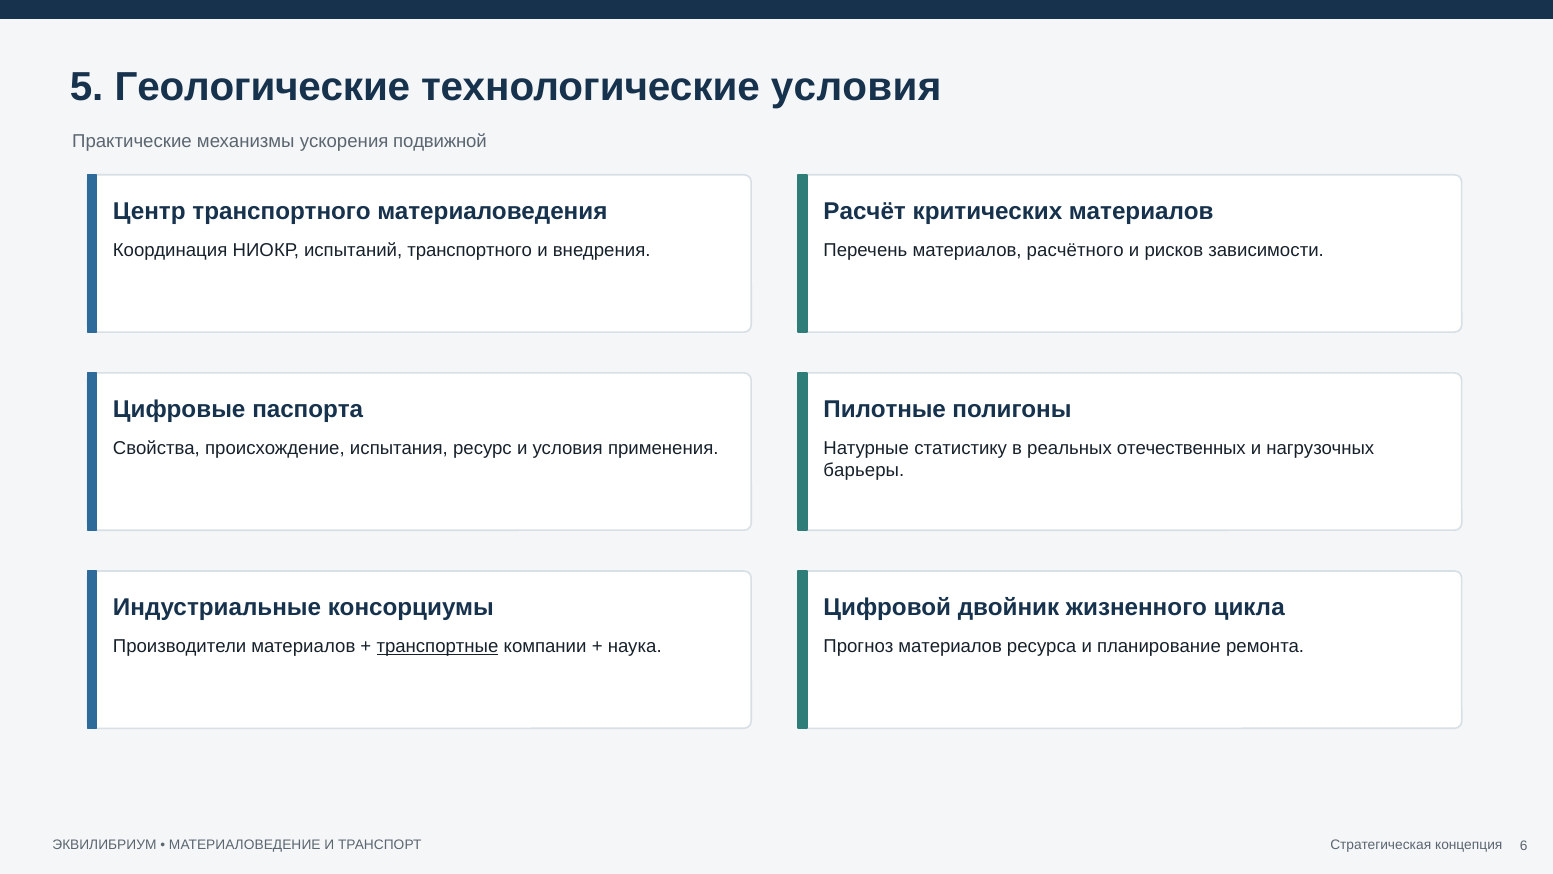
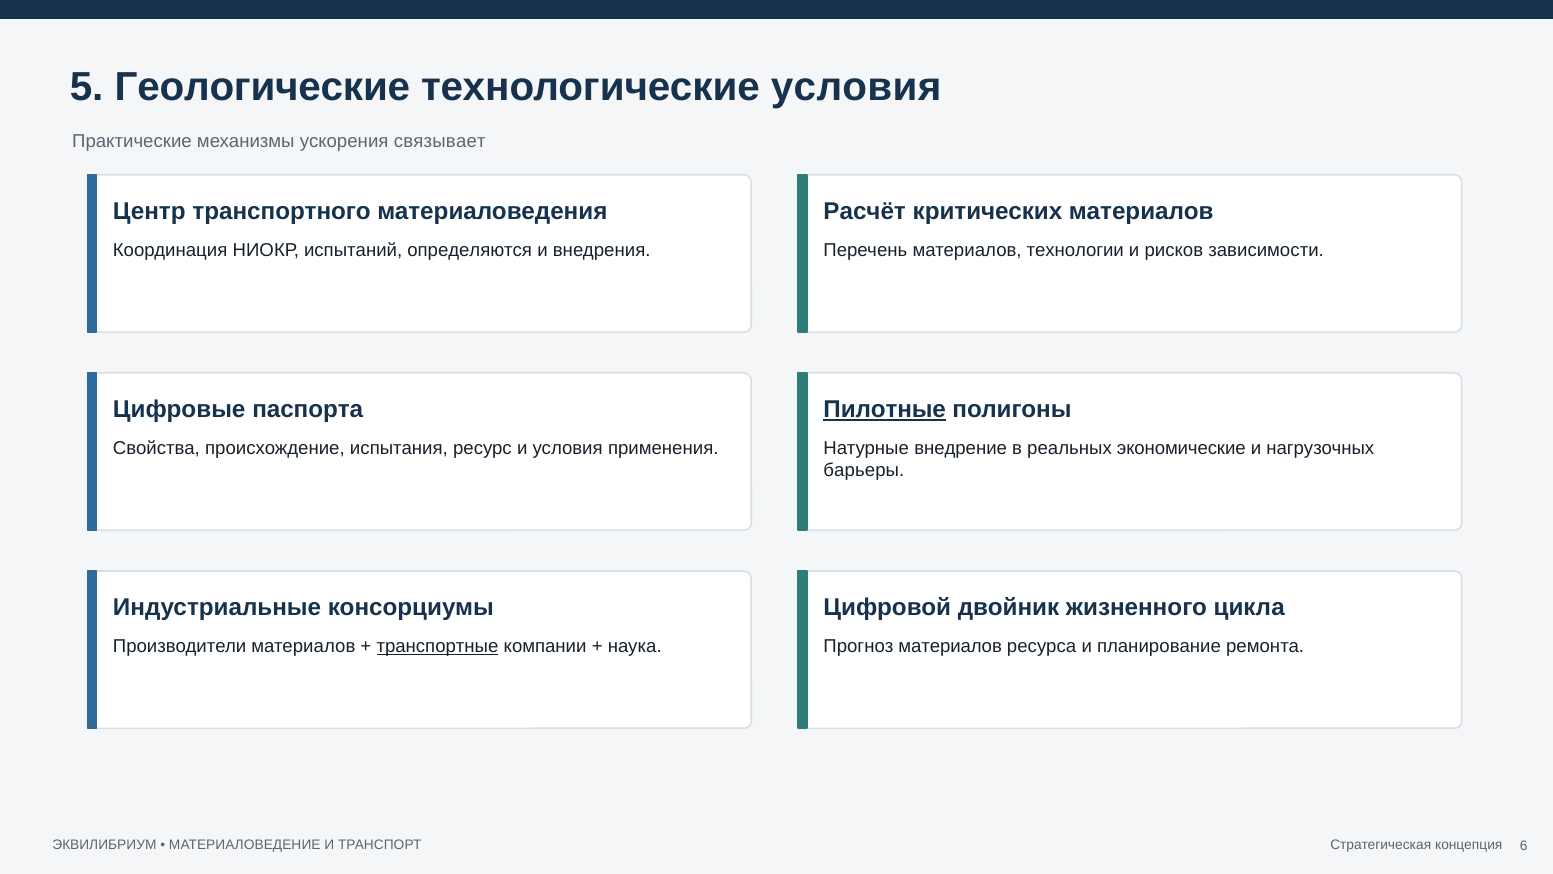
подвижной: подвижной -> связывает
испытаний транспортного: транспортного -> определяются
расчётного: расчётного -> технологии
Пилотные underline: none -> present
статистику: статистику -> внедрение
отечественных: отечественных -> экономические
